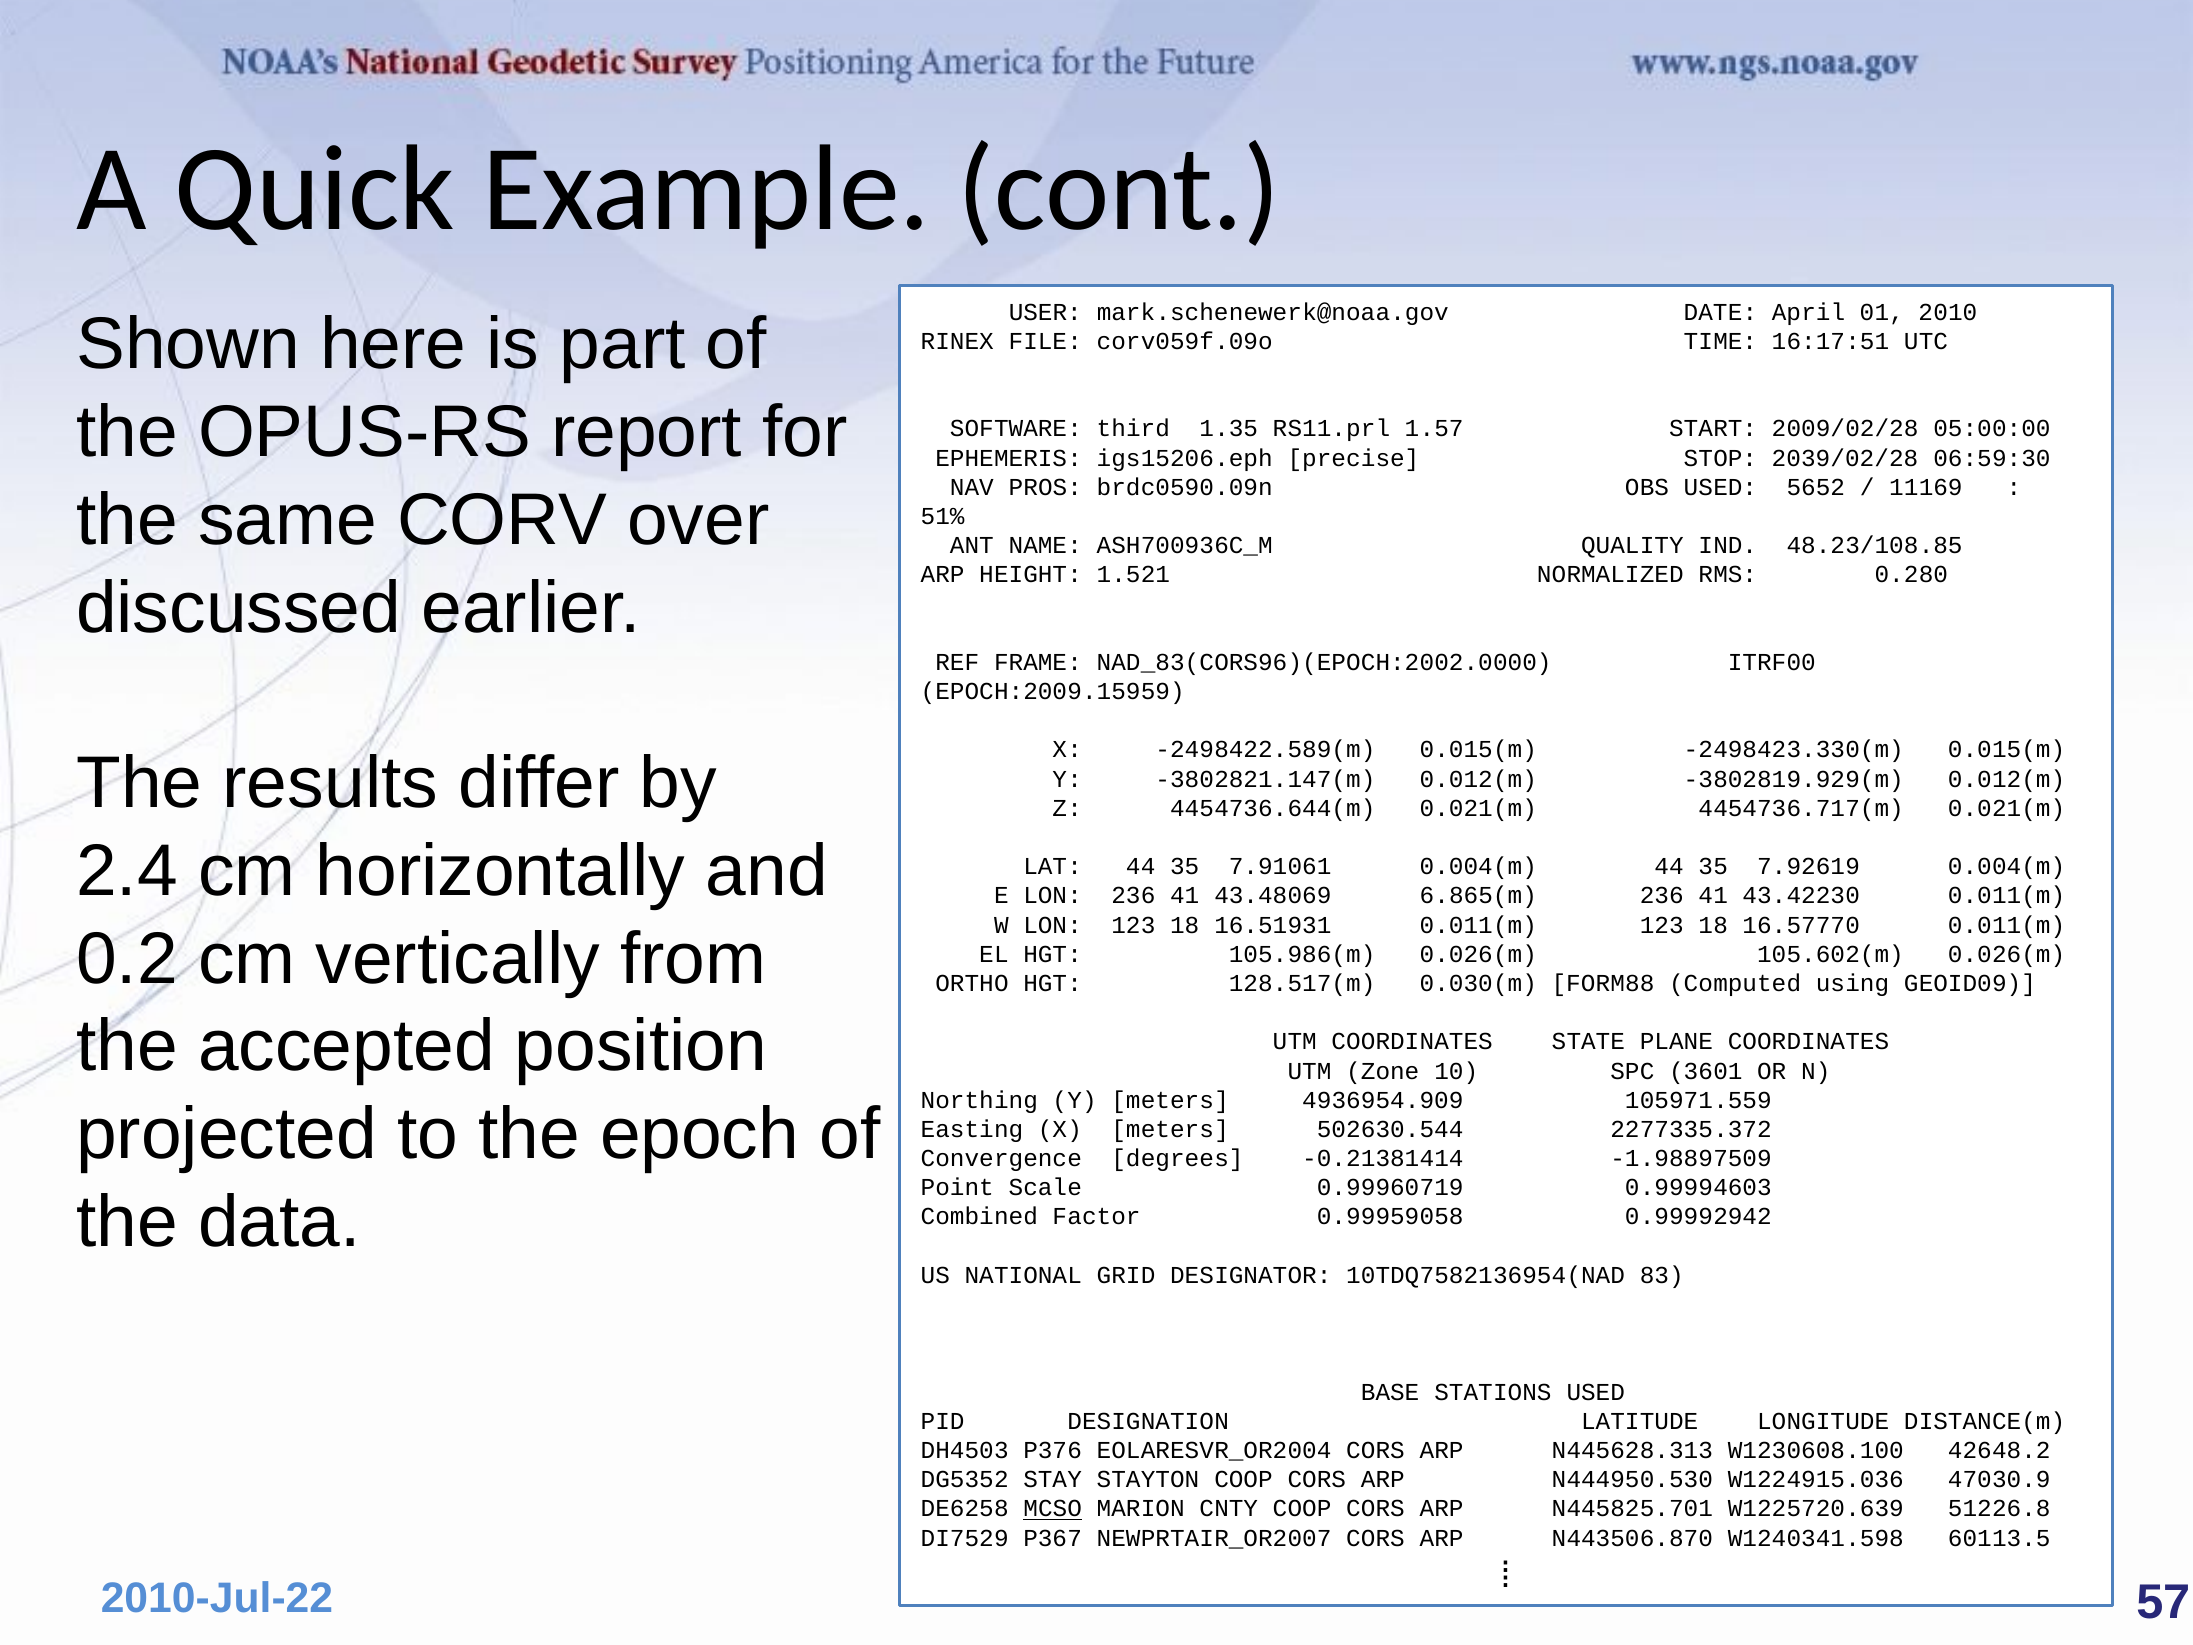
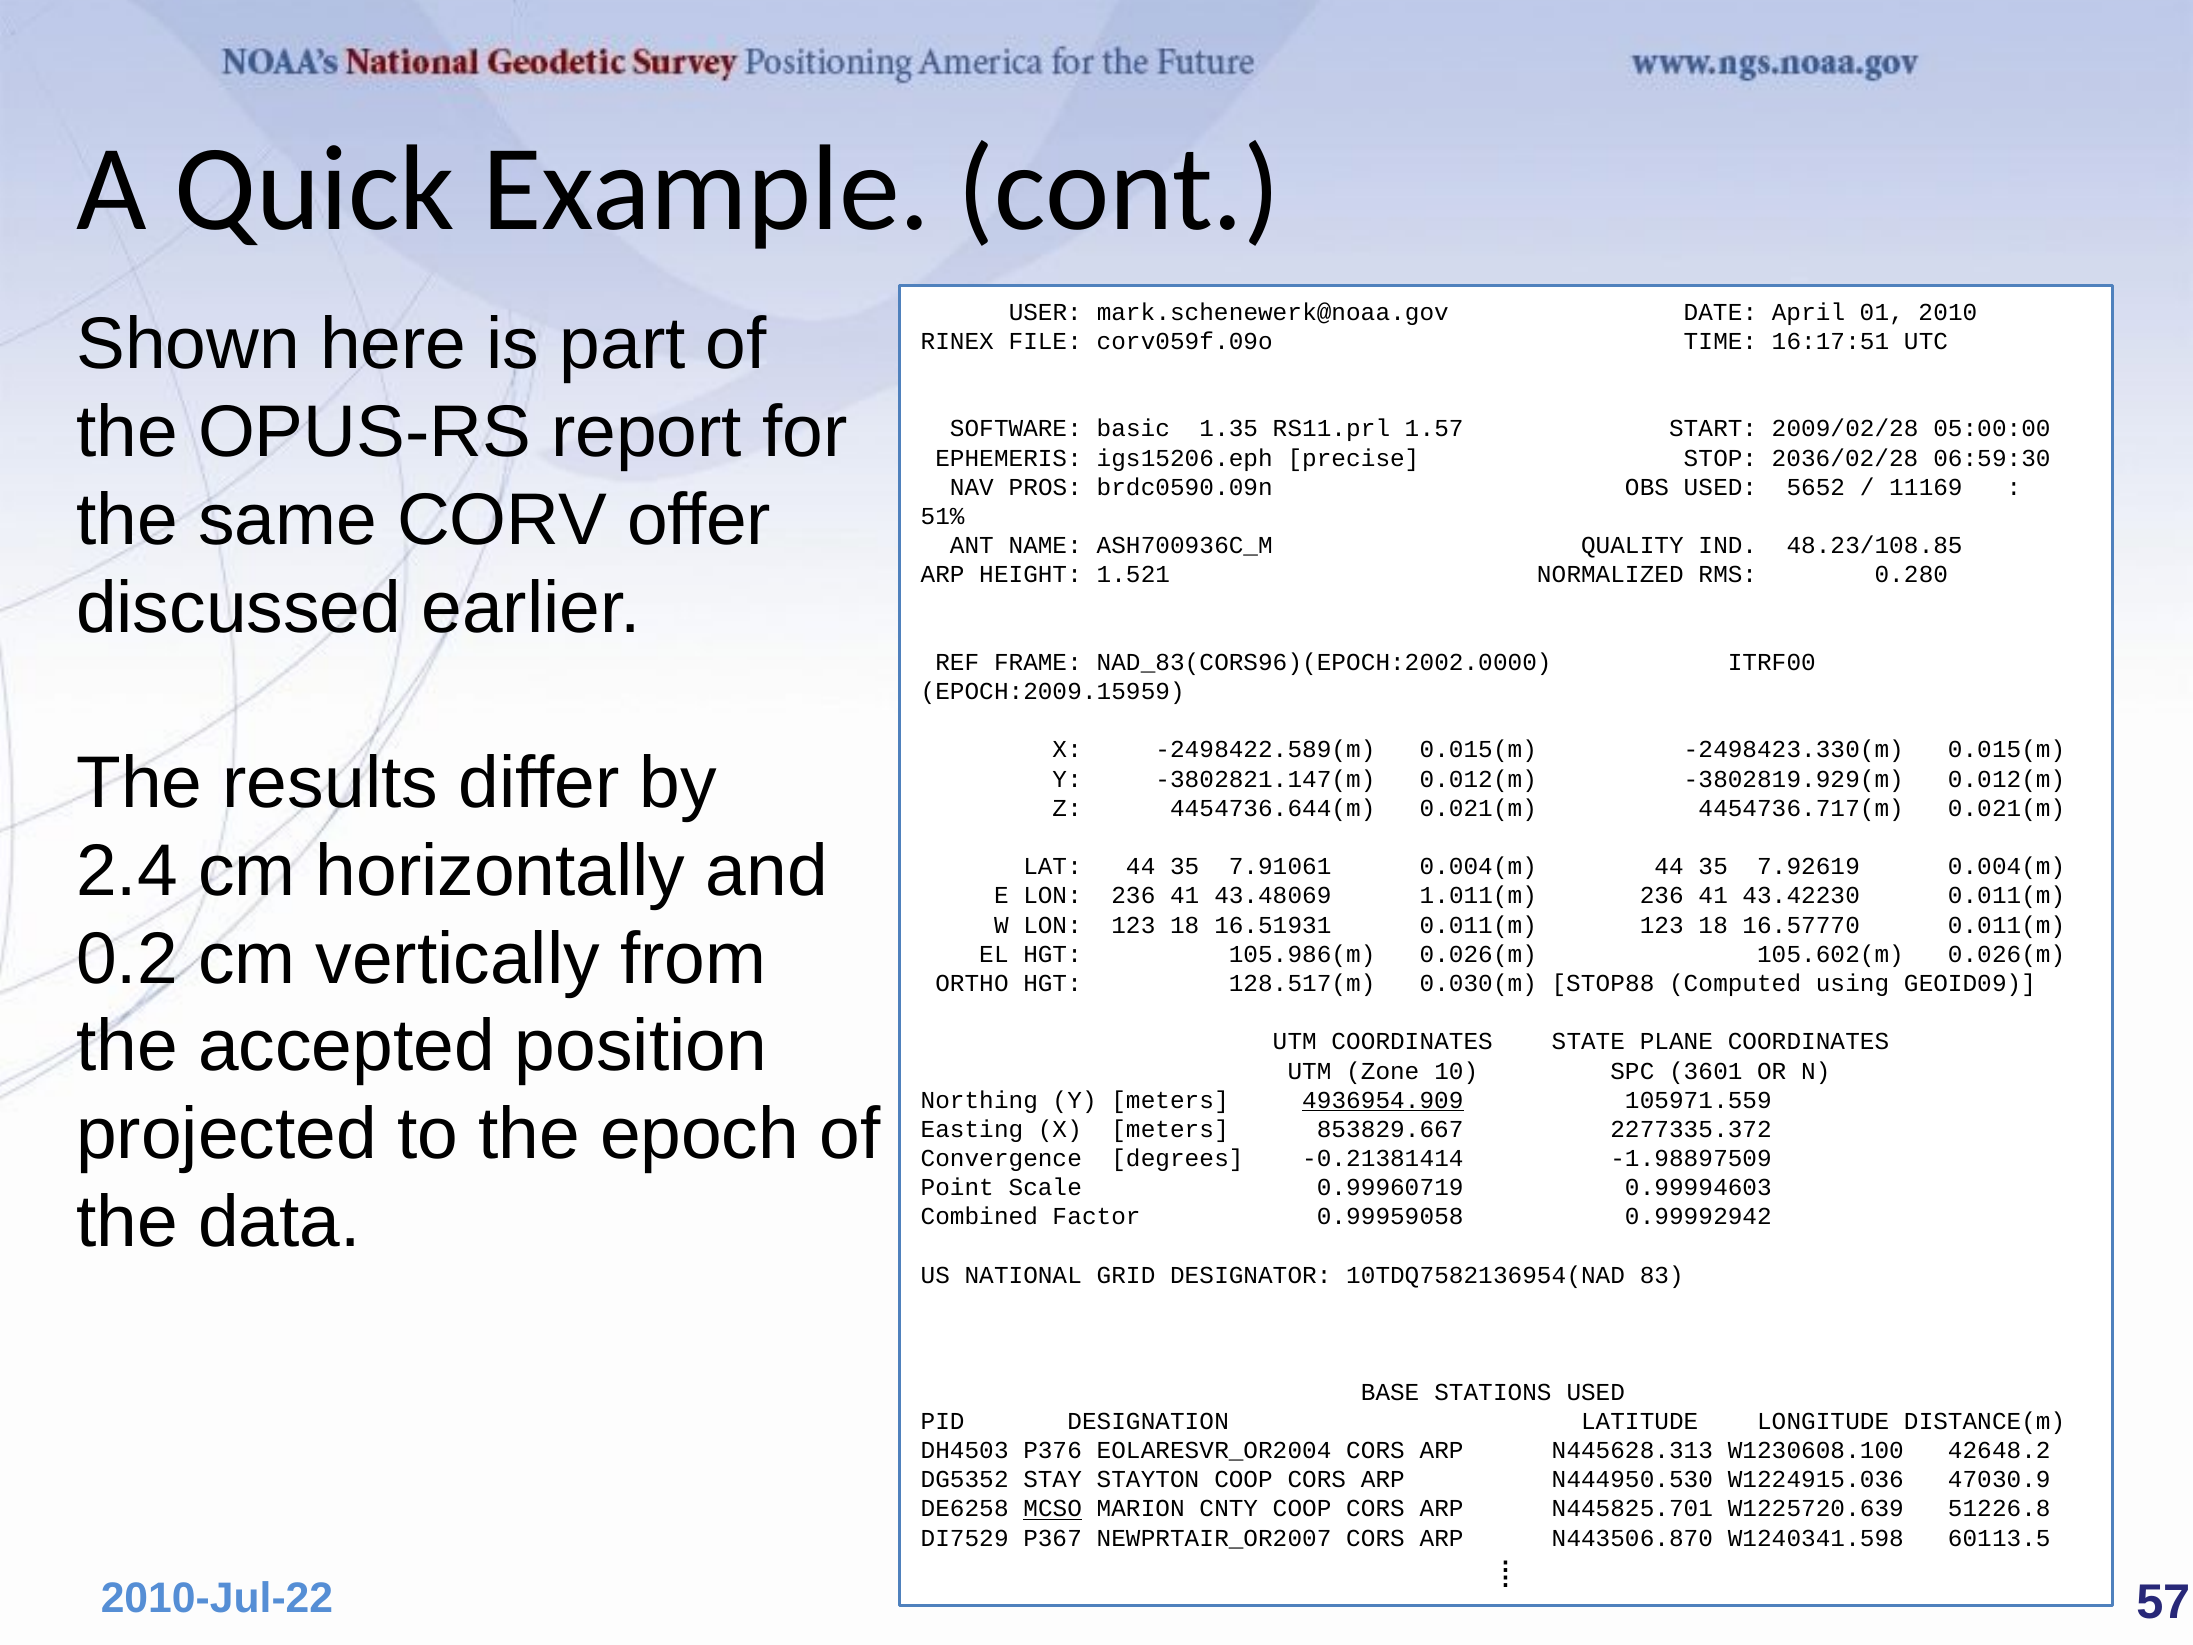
third: third -> basic
2039/02/28: 2039/02/28 -> 2036/02/28
over: over -> offer
6.865(m: 6.865(m -> 1.011(m
FORM88: FORM88 -> STOP88
4936954.909 underline: none -> present
502630.544: 502630.544 -> 853829.667
